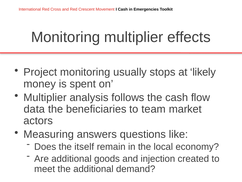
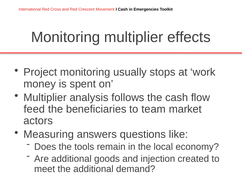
likely: likely -> work
data: data -> feed
itself: itself -> tools
